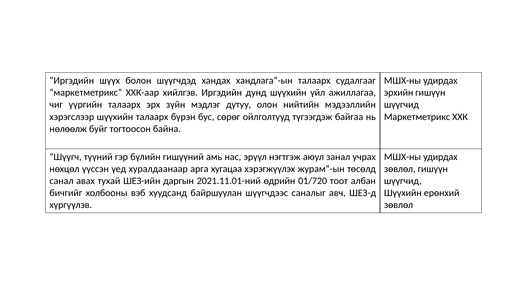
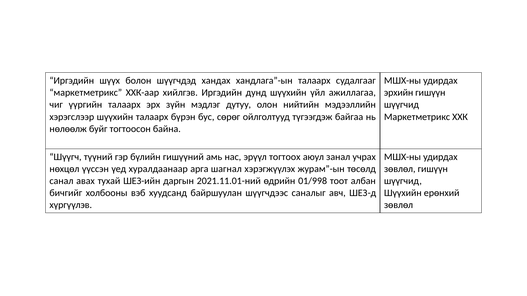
нэгтгэж: нэгтгэж -> тогтоох
хугацаа: хугацаа -> шагнал
01/720: 01/720 -> 01/998
